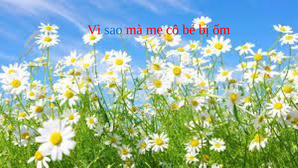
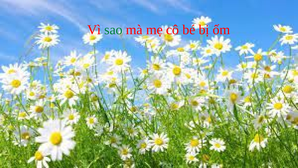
sao colour: blue -> green
